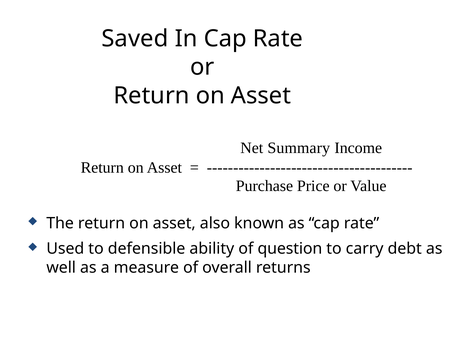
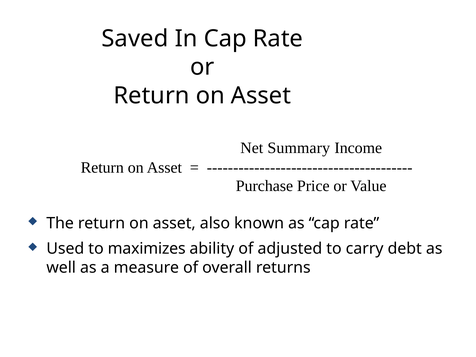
defensible: defensible -> maximizes
question: question -> adjusted
